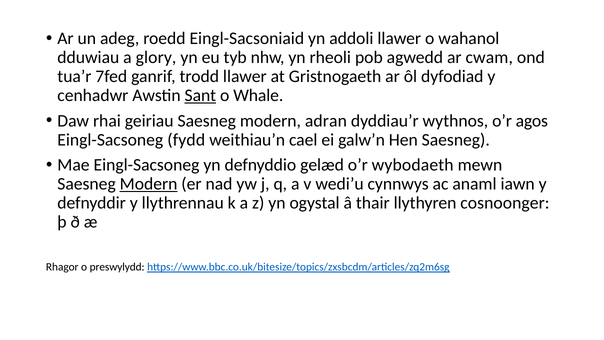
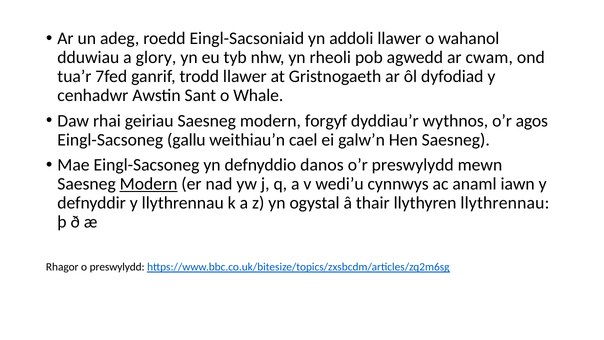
Sant underline: present -> none
adran: adran -> forgyf
fydd: fydd -> gallu
gelæd: gelæd -> danos
o’r wybodaeth: wybodaeth -> preswylydd
llythyren cosnoonger: cosnoonger -> llythrennau
